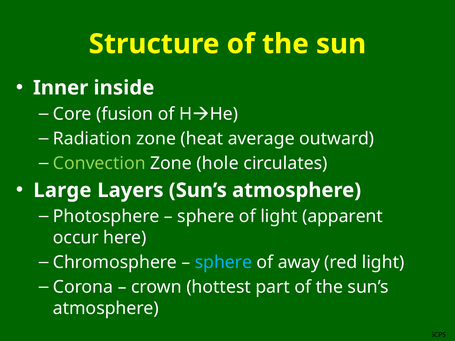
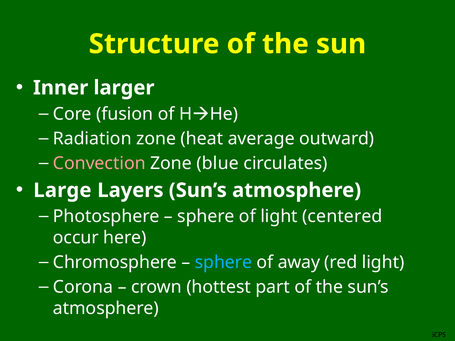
inside: inside -> larger
Convection colour: light green -> pink
hole: hole -> blue
apparent: apparent -> centered
